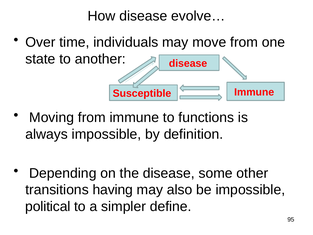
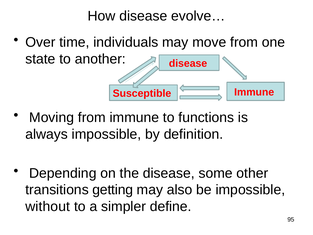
having: having -> getting
political: political -> without
